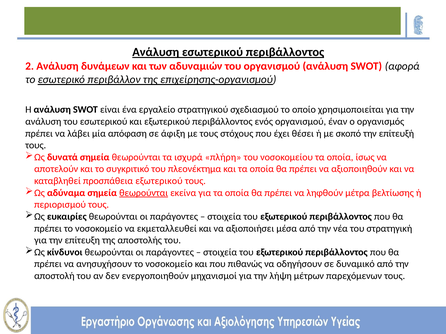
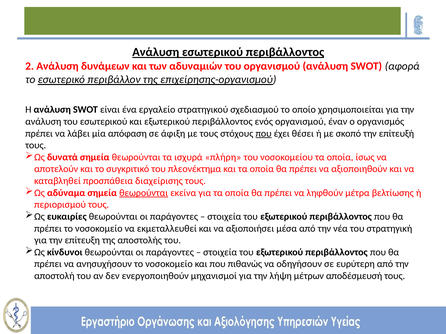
που at (264, 134) underline: none -> present
προσπάθεια εξωτερικού: εξωτερικού -> διαχείρισης
δυναμικό: δυναμικό -> ευρύτερη
παρεχόμενων: παρεχόμενων -> αποδέσμευσή
